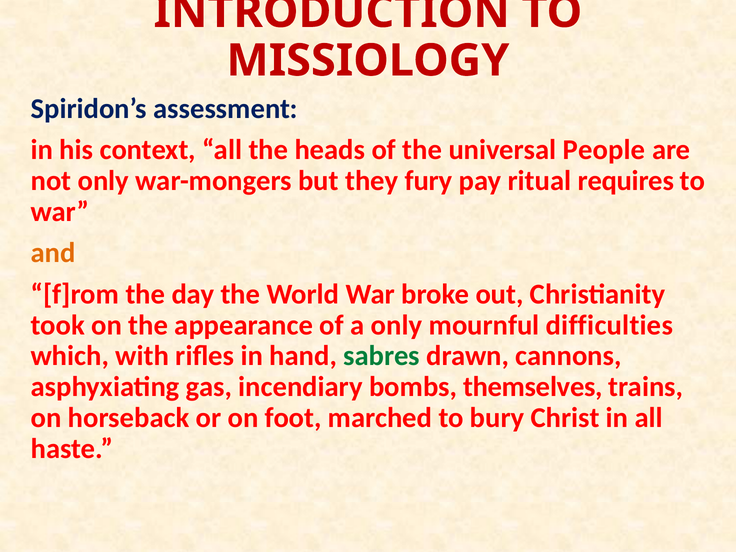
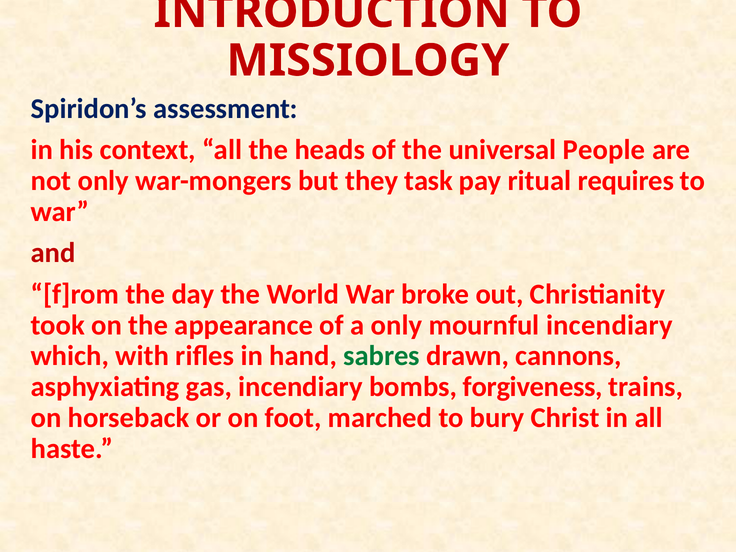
fury: fury -> task
and colour: orange -> red
mournful difficulties: difficulties -> incendiary
themselves: themselves -> forgiveness
